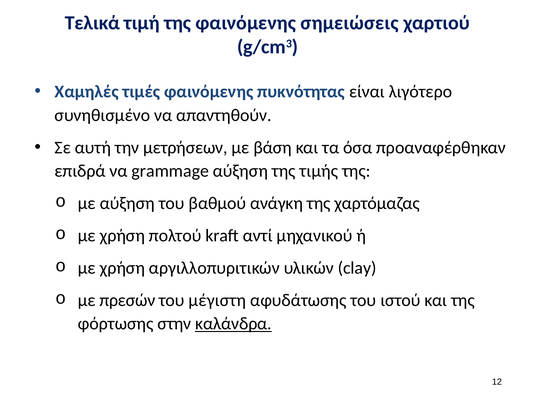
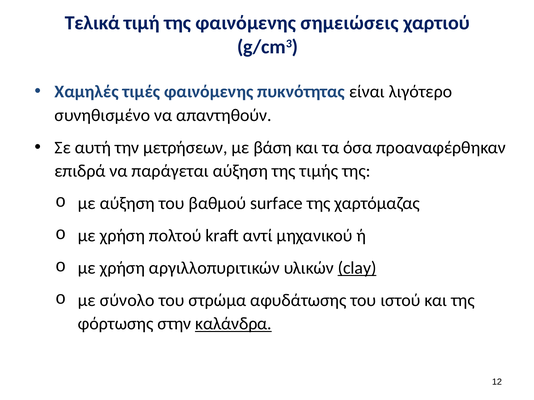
grammage: grammage -> παράγεται
ανάγκη: ανάγκη -> surface
clay underline: none -> present
πρεσών: πρεσών -> σύνολο
μέγιστη: μέγιστη -> στρώμα
